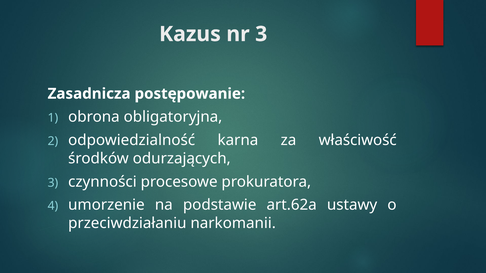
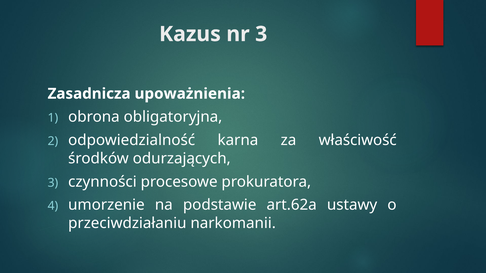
postępowanie: postępowanie -> upoważnienia
